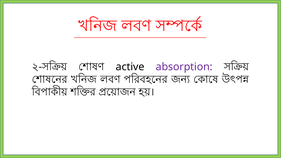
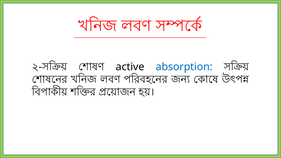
absorption colour: purple -> blue
